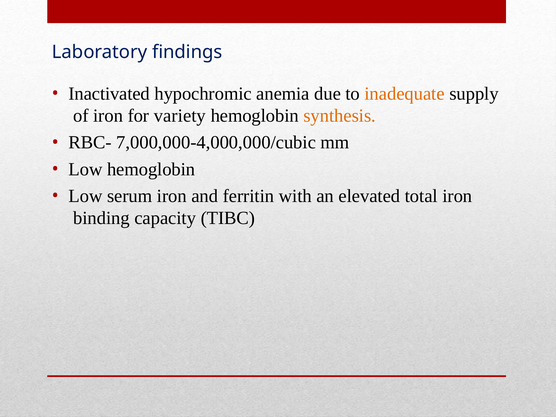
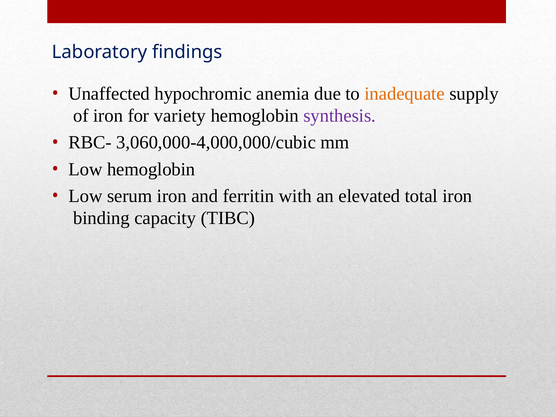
Inactivated: Inactivated -> Unaffected
synthesis colour: orange -> purple
7,000,000-4,000,000/cubic: 7,000,000-4,000,000/cubic -> 3,060,000-4,000,000/cubic
